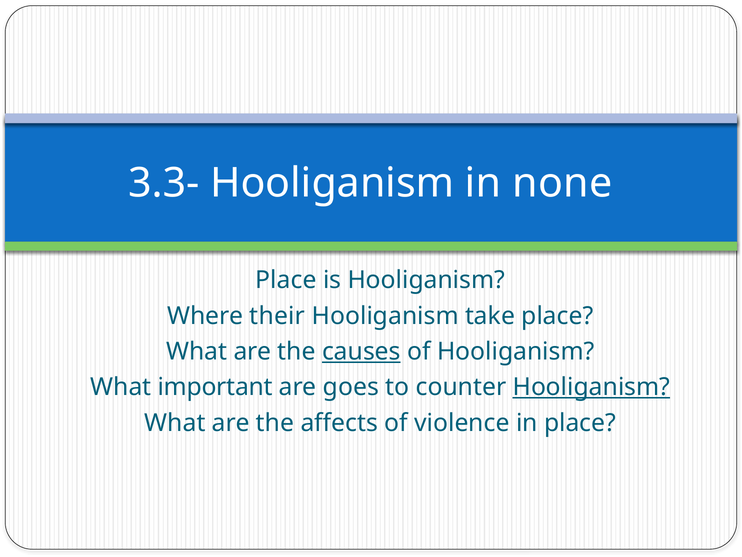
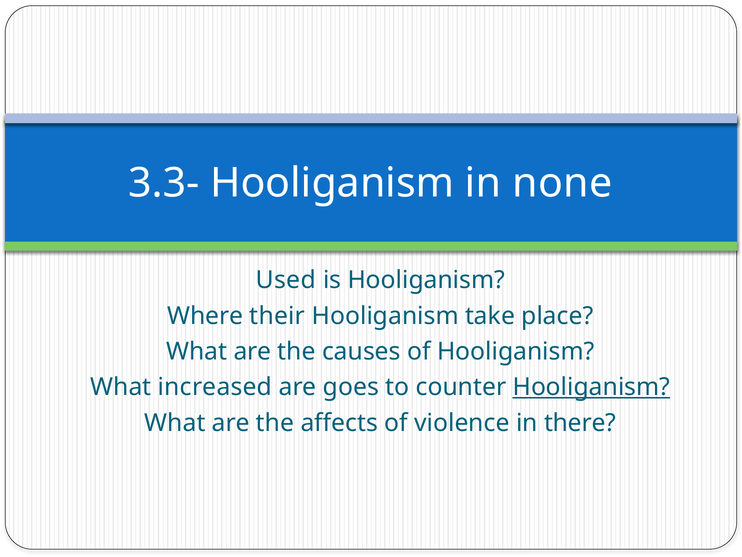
Place at (286, 280): Place -> Used
causes underline: present -> none
important: important -> increased
in place: place -> there
